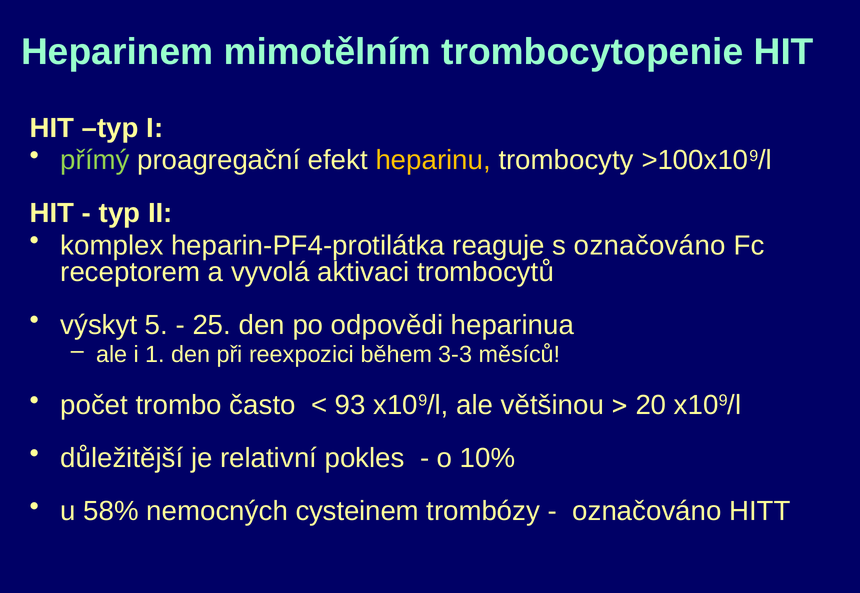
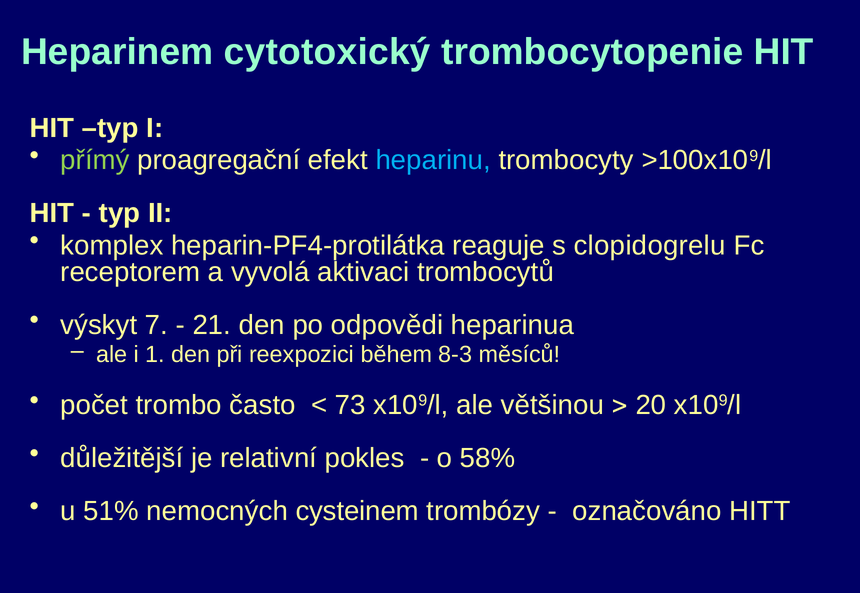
mimotělním: mimotělním -> cytotoxický
heparinu colour: yellow -> light blue
s označováno: označováno -> clopidogrelu
5: 5 -> 7
25: 25 -> 21
3-3: 3-3 -> 8-3
93: 93 -> 73
10%: 10% -> 58%
58%: 58% -> 51%
